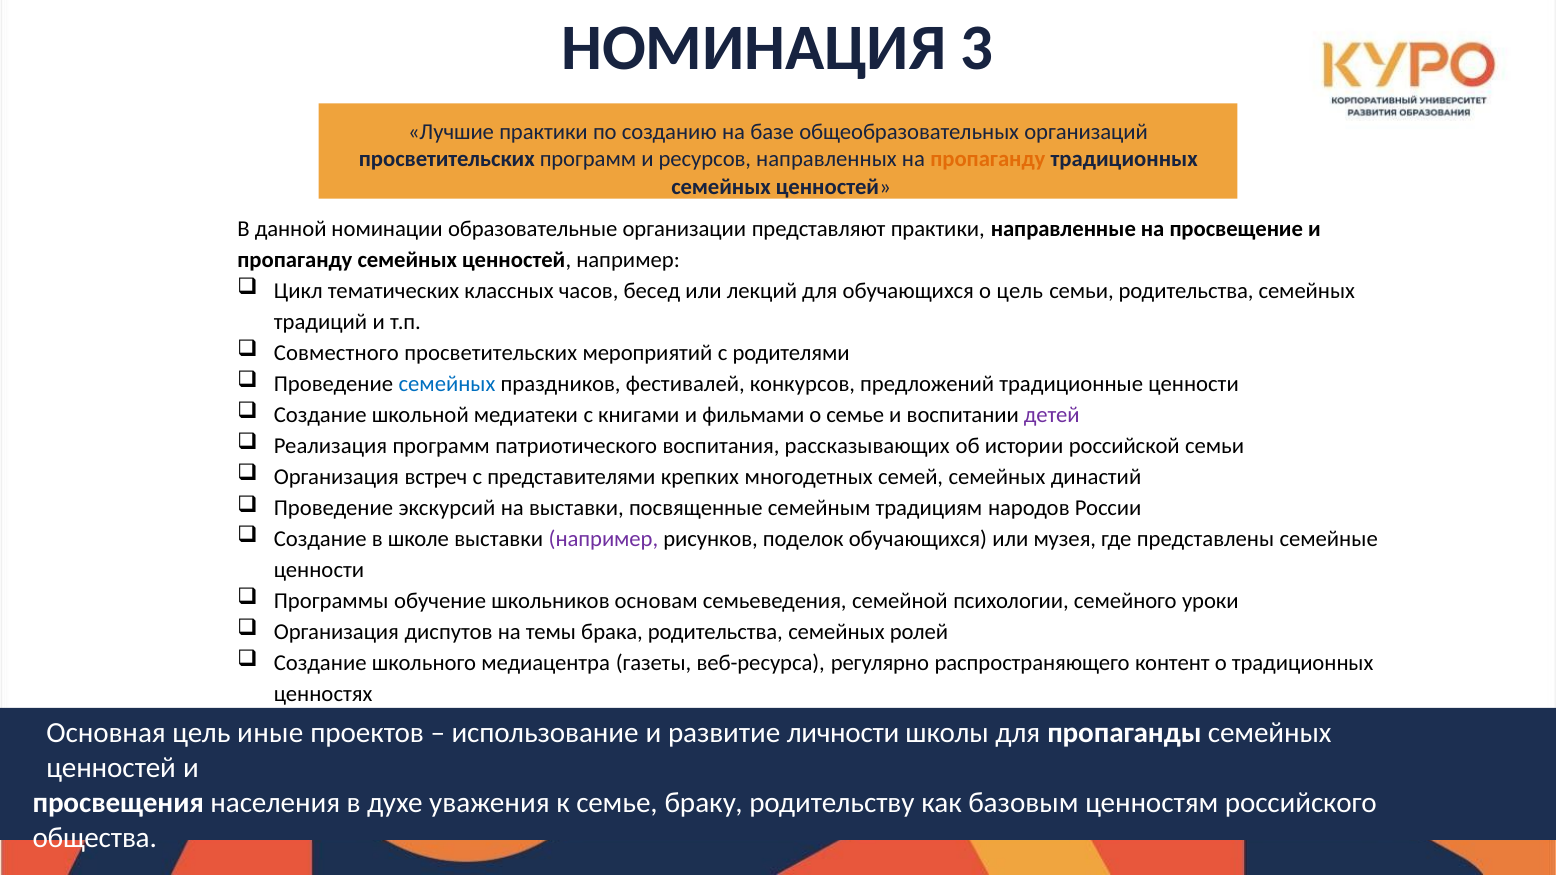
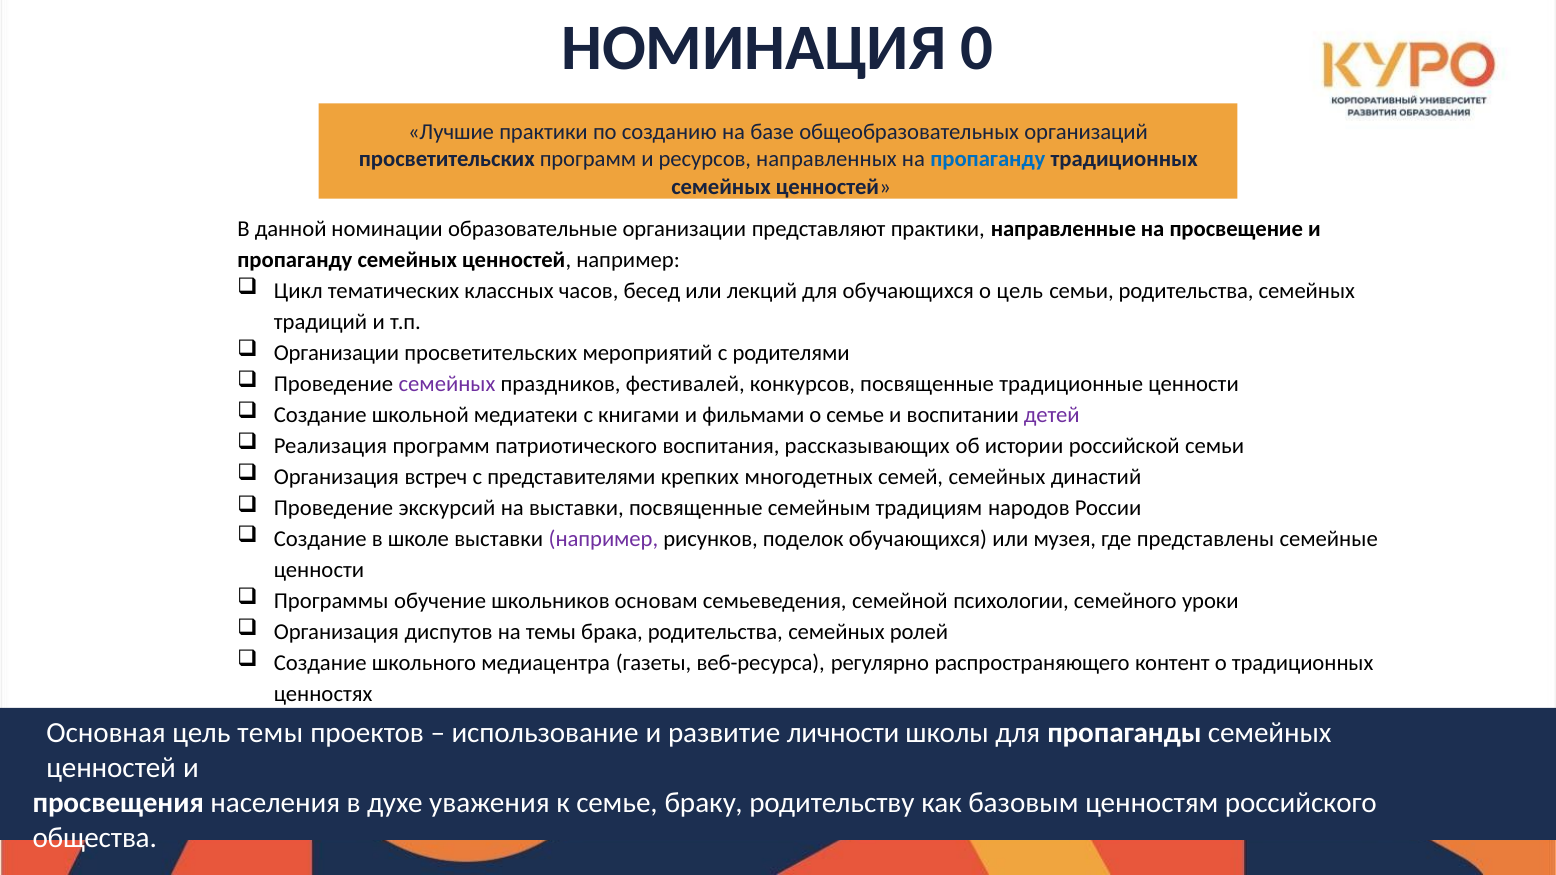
3: 3 -> 0
пропаганду at (988, 160) colour: orange -> blue
Совместного at (336, 353): Совместного -> Организации
семейных at (447, 384) colour: blue -> purple
конкурсов предложений: предложений -> посвященные
цель иные: иные -> темы
